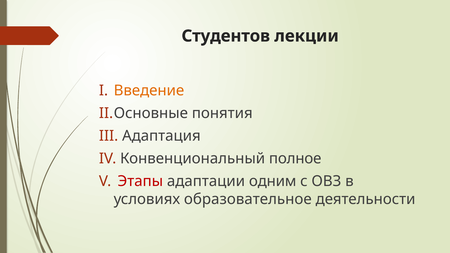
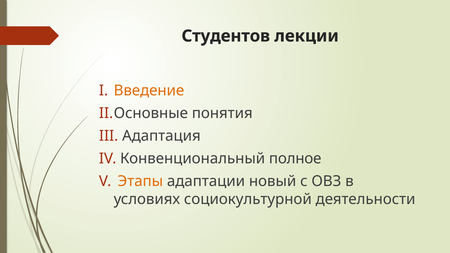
Этапы colour: red -> orange
одним: одним -> новый
образовательное: образовательное -> социокультурной
